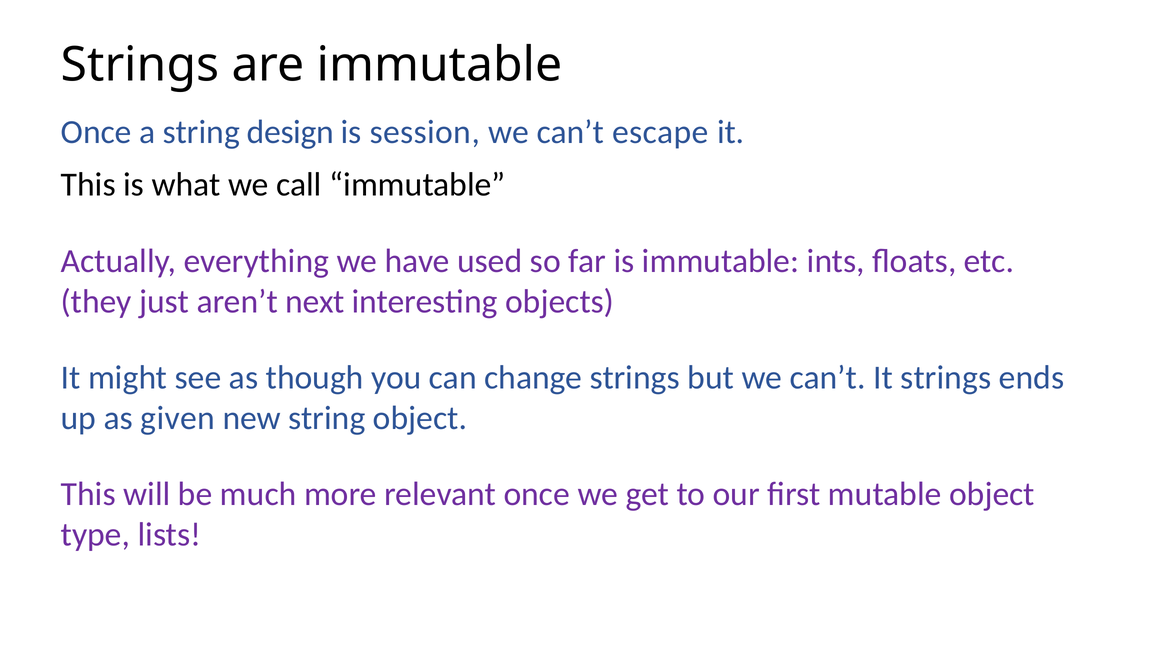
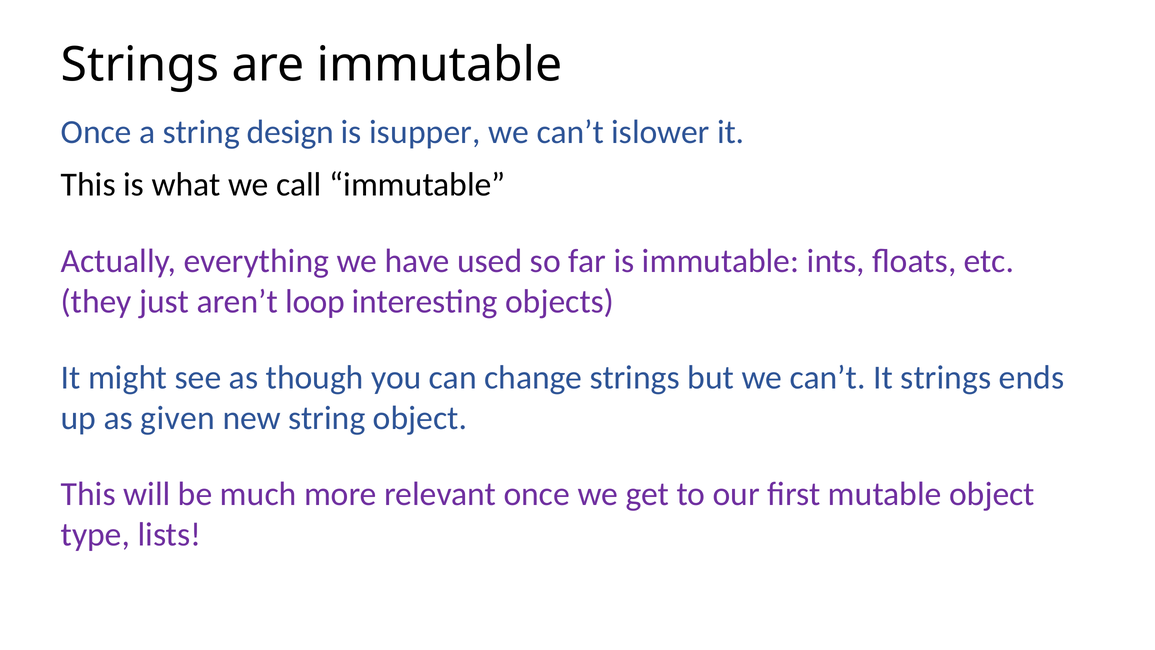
session: session -> isupper
escape: escape -> islower
next: next -> loop
